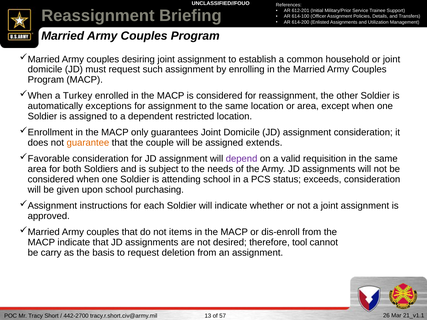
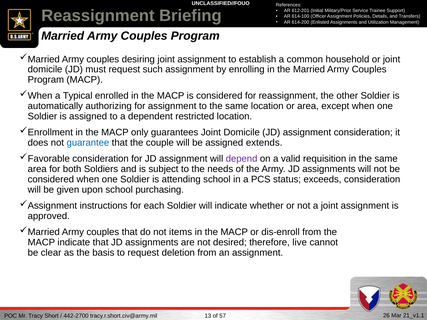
Turkey: Turkey -> Typical
exceptions: exceptions -> authorizing
guarantee colour: orange -> blue
tool: tool -> live
carry: carry -> clear
